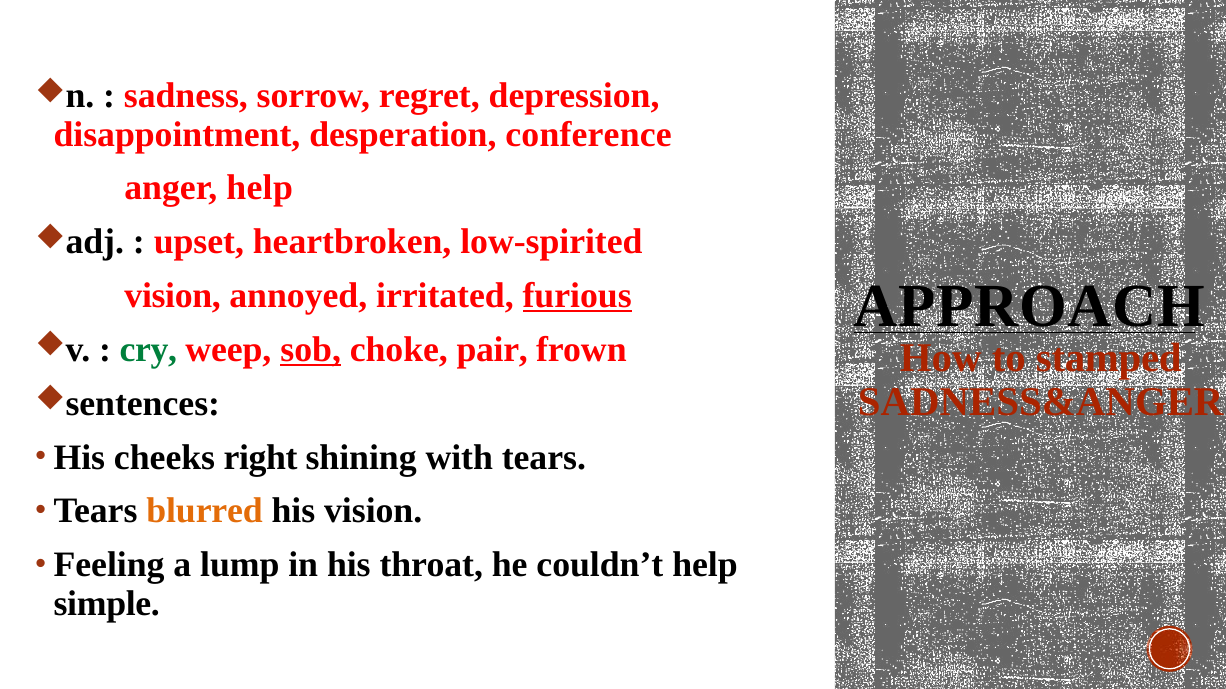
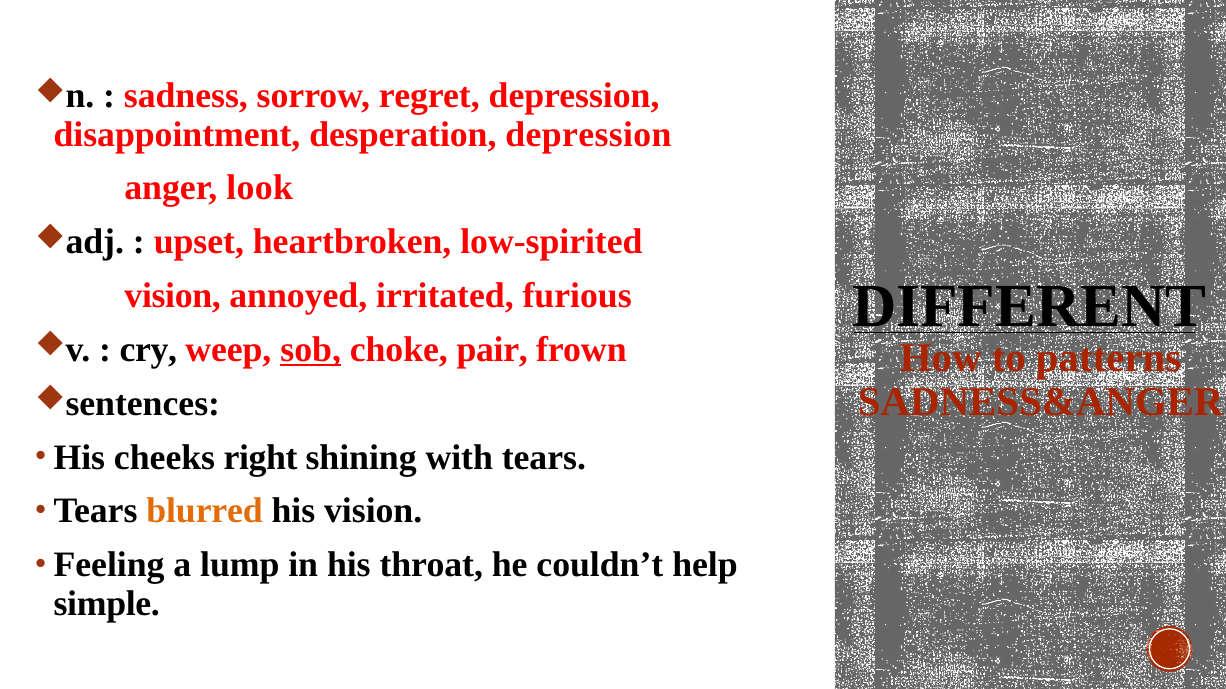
desperation conference: conference -> depression
anger help: help -> look
APPROACH: APPROACH -> DIFFERENT
furious underline: present -> none
cry colour: green -> black
stamped: stamped -> patterns
